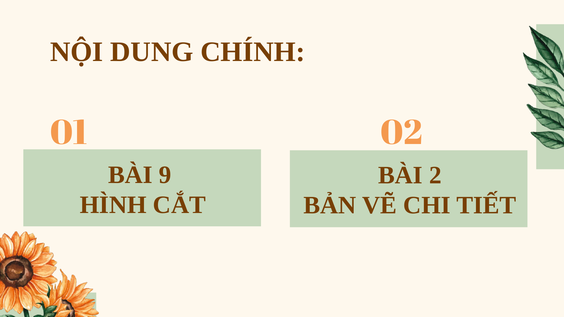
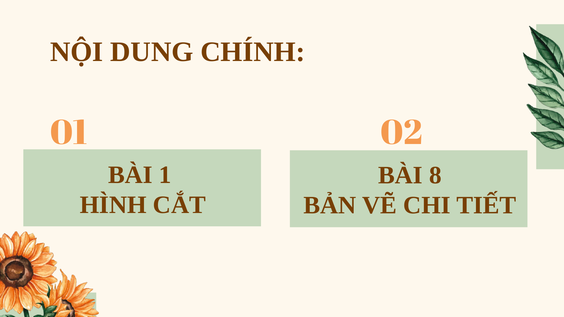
9: 9 -> 1
2: 2 -> 8
